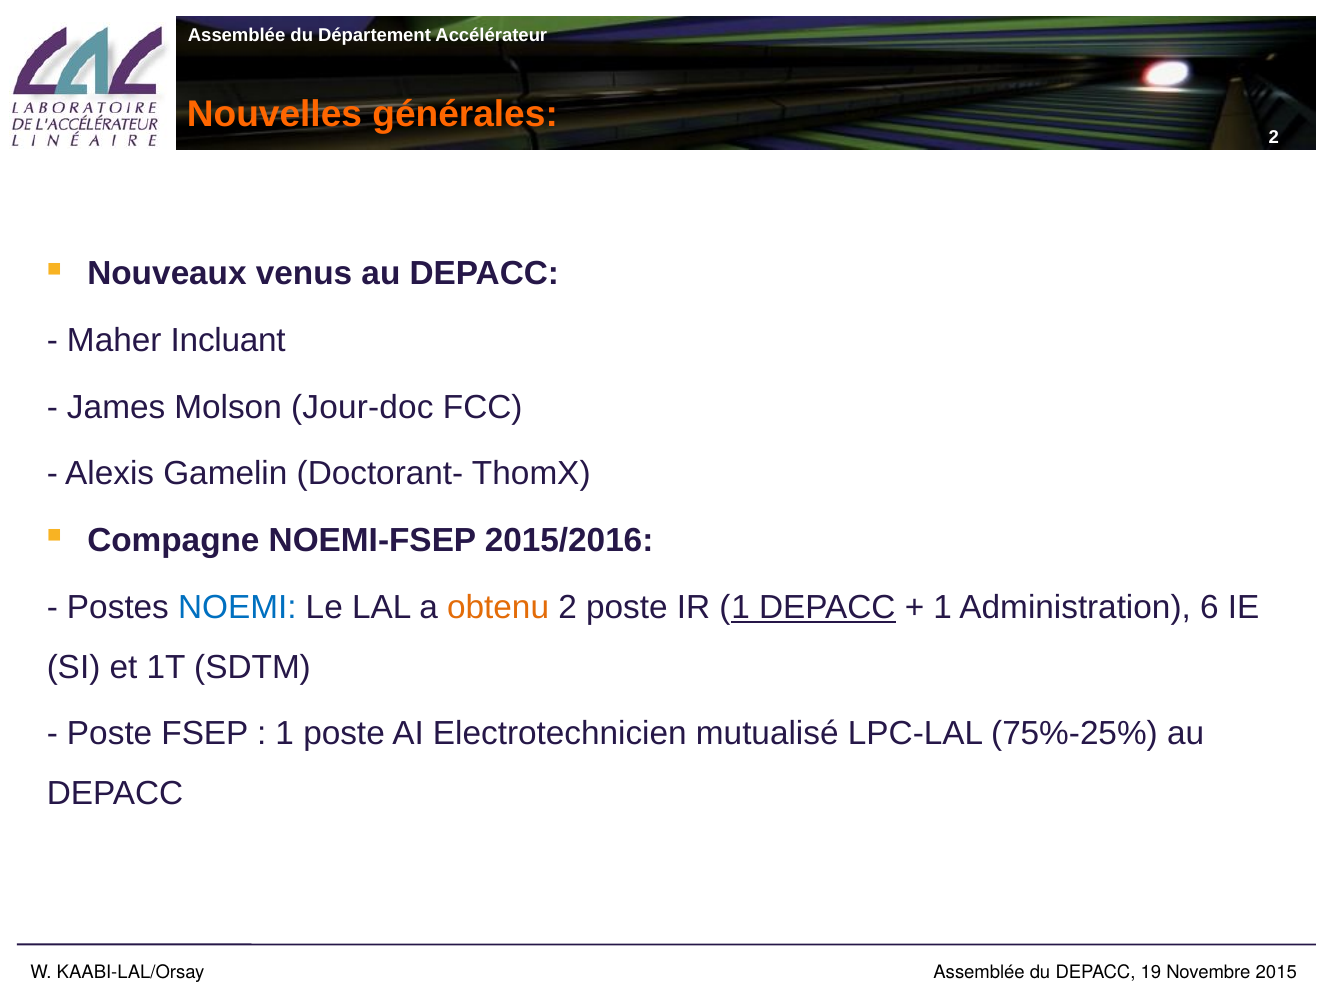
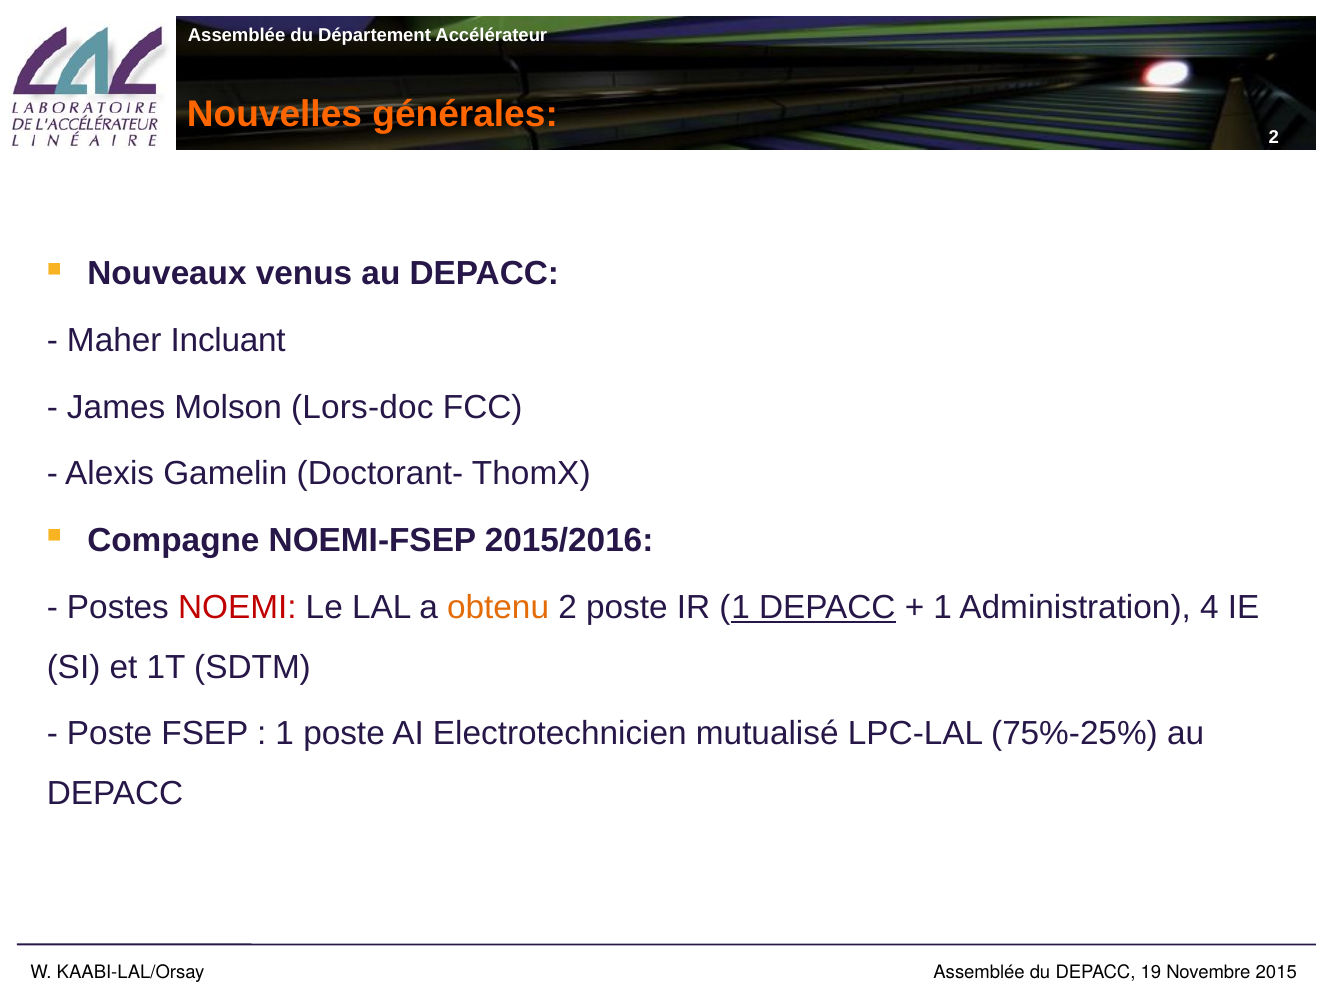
Jour-doc: Jour-doc -> Lors-doc
NOEMI colour: blue -> red
6: 6 -> 4
